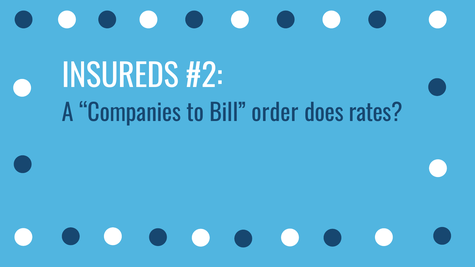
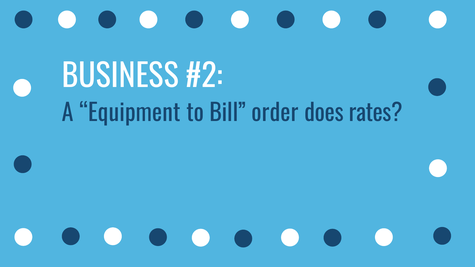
INSUREDS: INSUREDS -> BUSINESS
Companies: Companies -> Equipment
